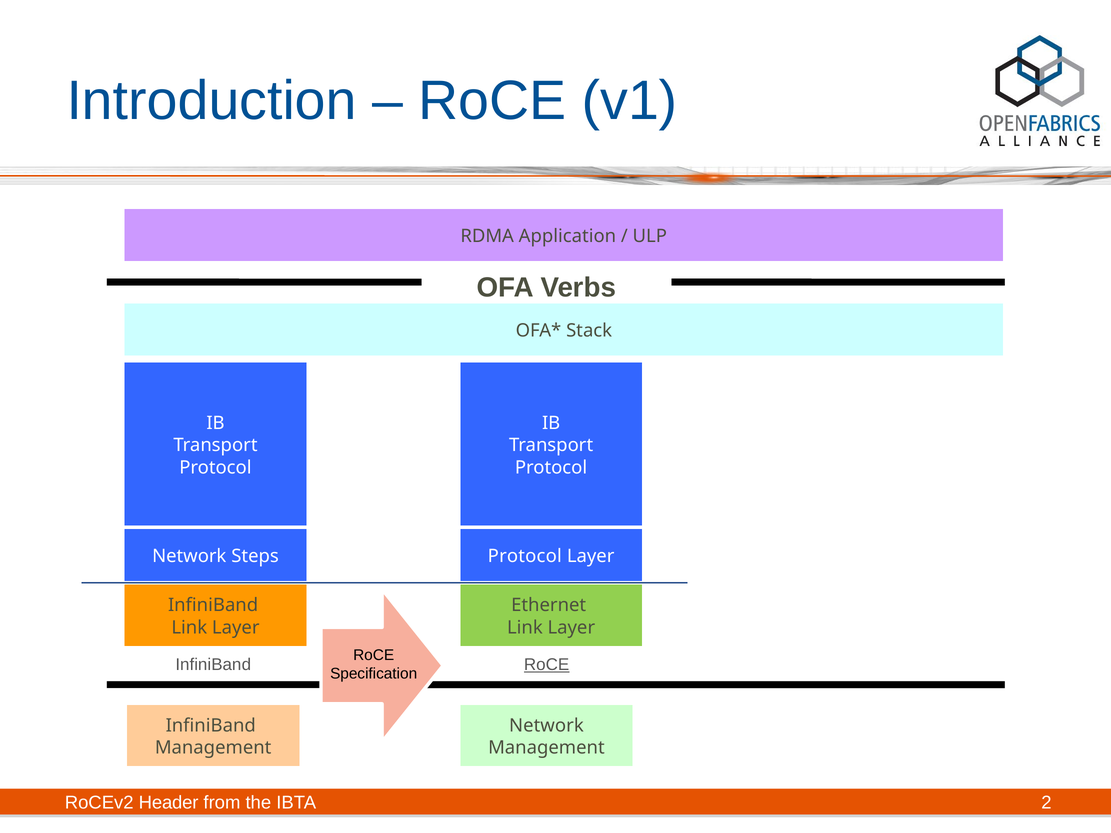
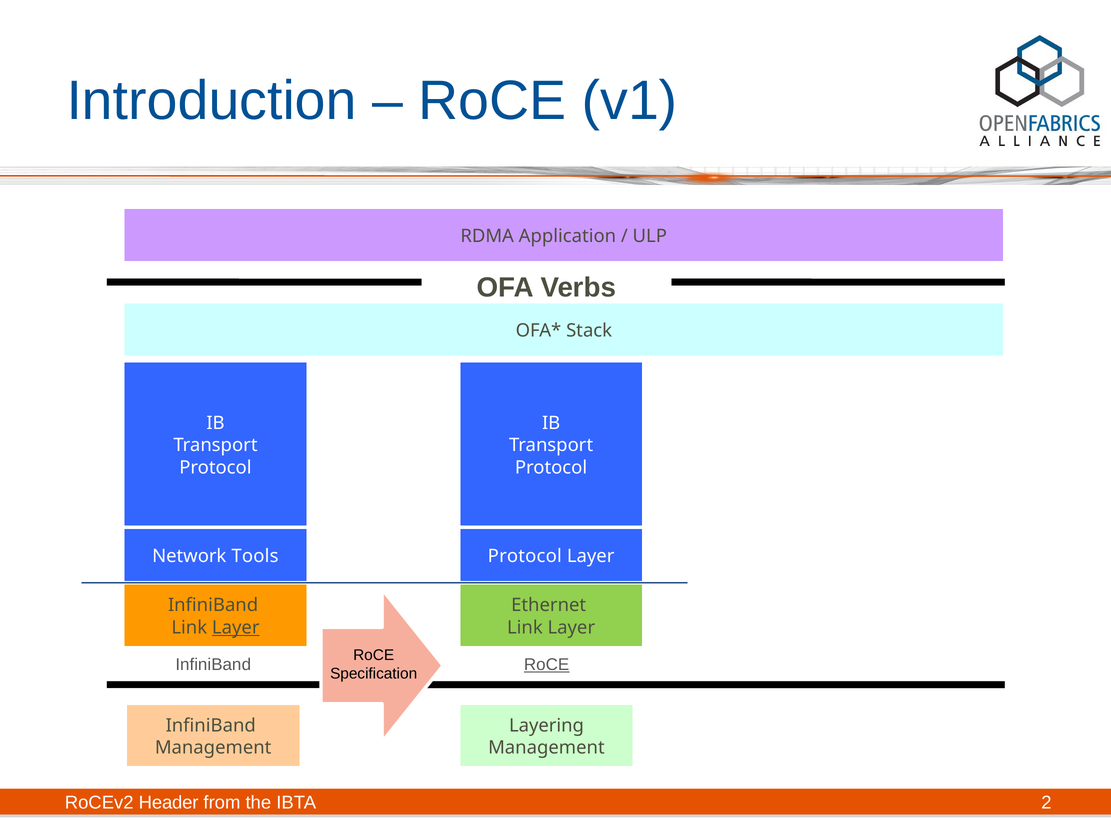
Steps: Steps -> Tools
Layer at (236, 628) underline: none -> present
Network at (546, 726): Network -> Layering
